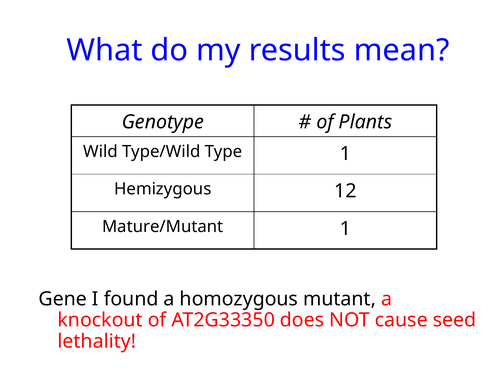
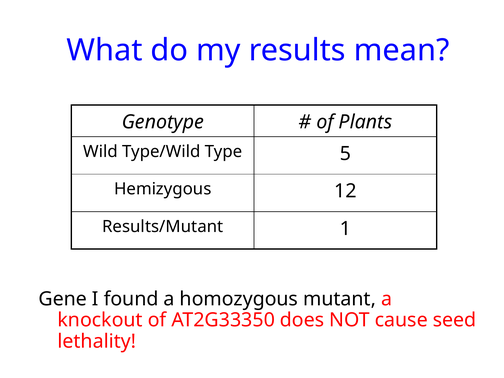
Type 1: 1 -> 5
Mature/Mutant: Mature/Mutant -> Results/Mutant
